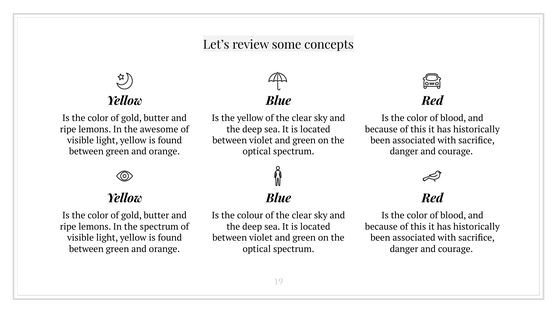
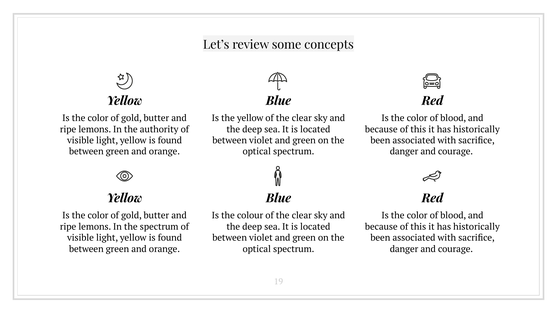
awesome: awesome -> authority
